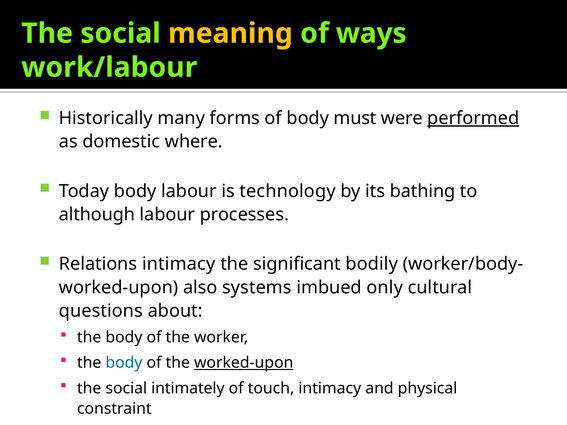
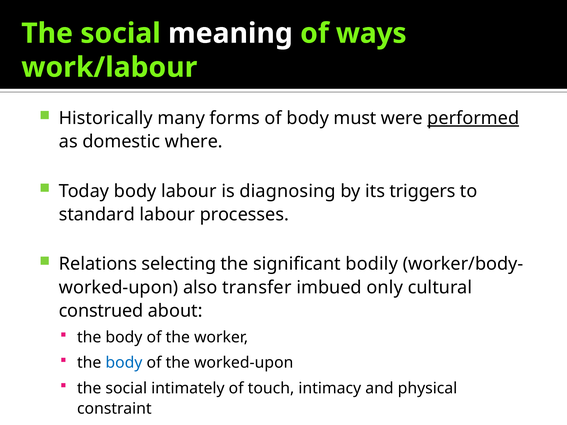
meaning colour: yellow -> white
technology: technology -> diagnosing
bathing: bathing -> triggers
although: although -> standard
Relations intimacy: intimacy -> selecting
systems: systems -> transfer
questions: questions -> construed
worked-upon at (244, 363) underline: present -> none
